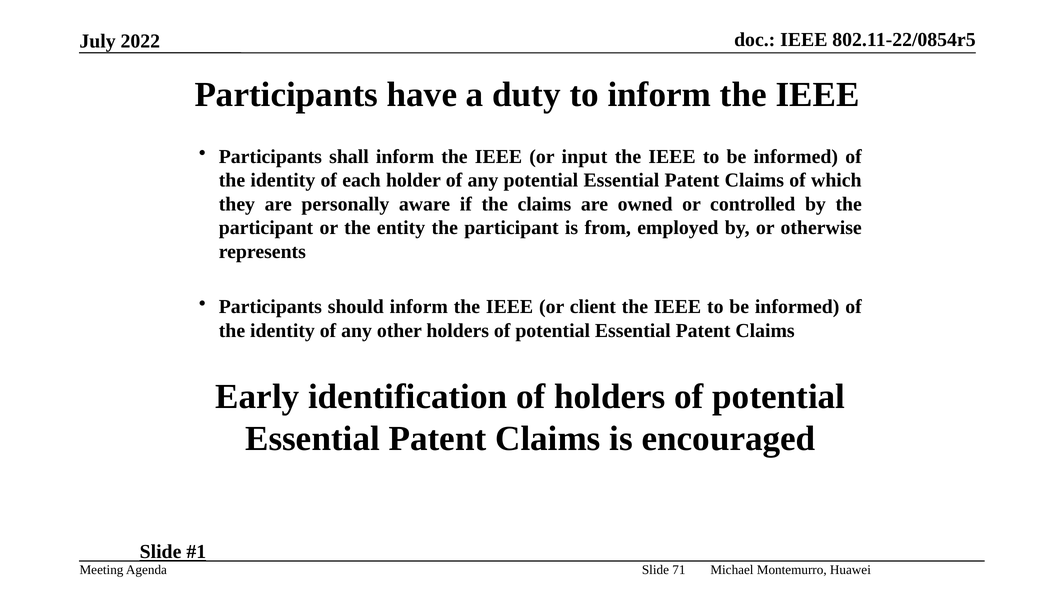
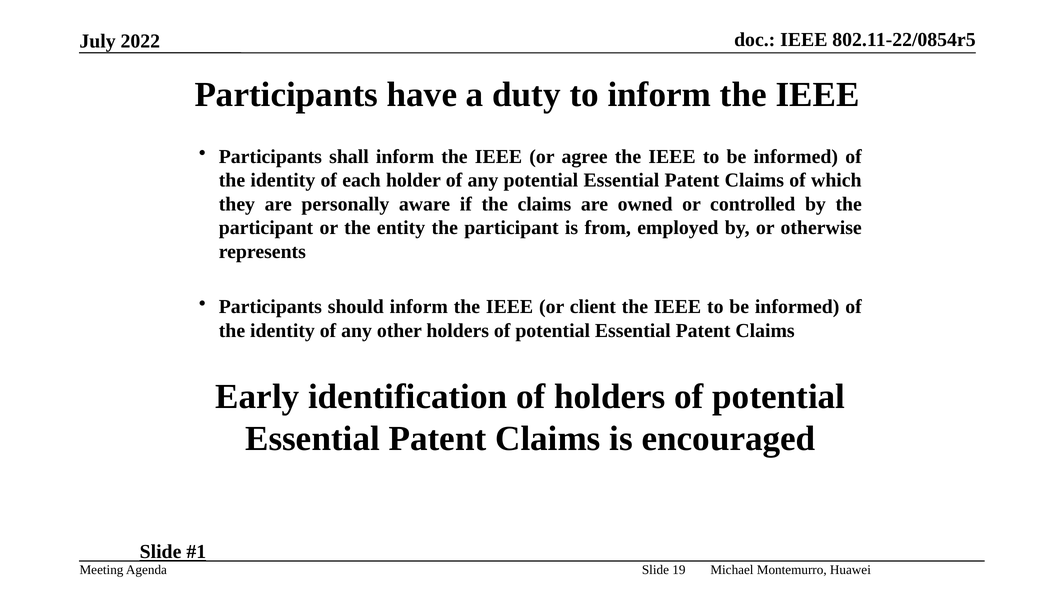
input: input -> agree
71: 71 -> 19
